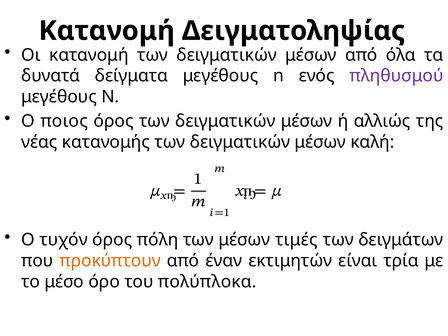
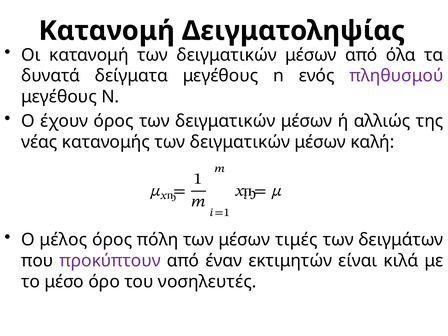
ποιος: ποιος -> έχουν
τυχόν: τυχόν -> μέλος
προκύπτουν colour: orange -> purple
τρία: τρία -> κιλά
πολύπλοκα: πολύπλοκα -> νοσηλευτές
